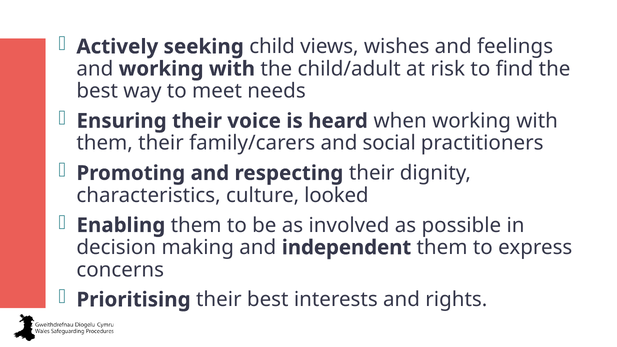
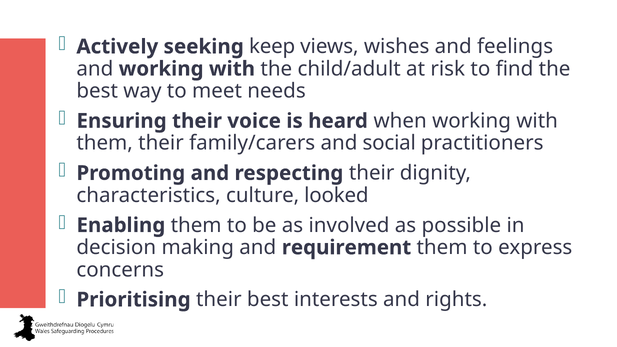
child: child -> keep
independent: independent -> requirement
